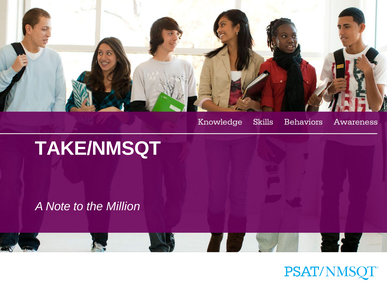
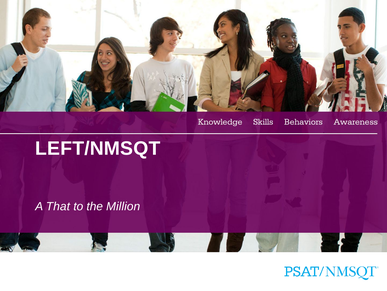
TAKE/NMSQT: TAKE/NMSQT -> LEFT/NMSQT
Note: Note -> That
